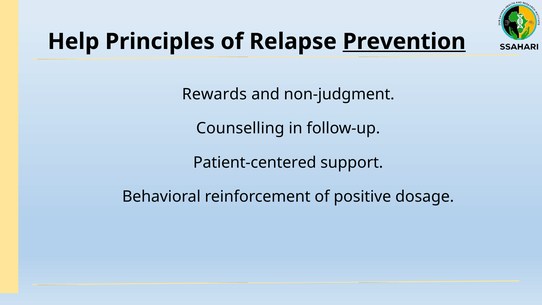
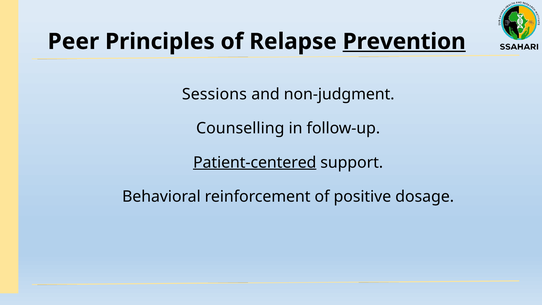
Help: Help -> Peer
Rewards: Rewards -> Sessions
Patient-centered underline: none -> present
